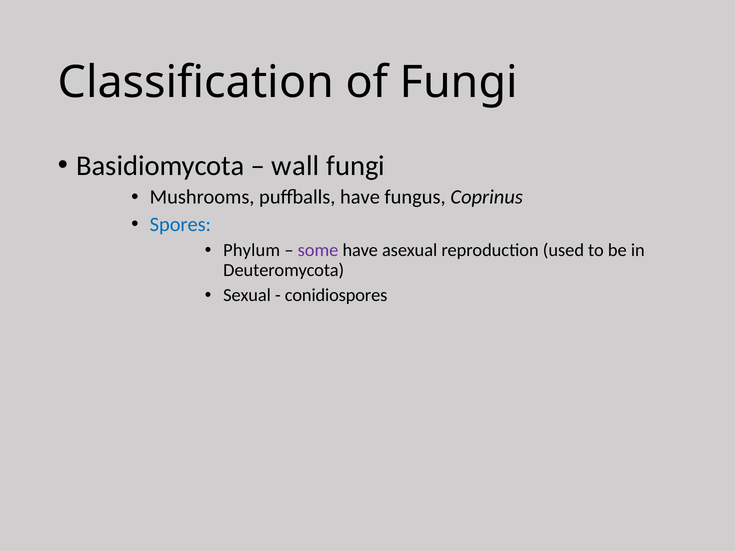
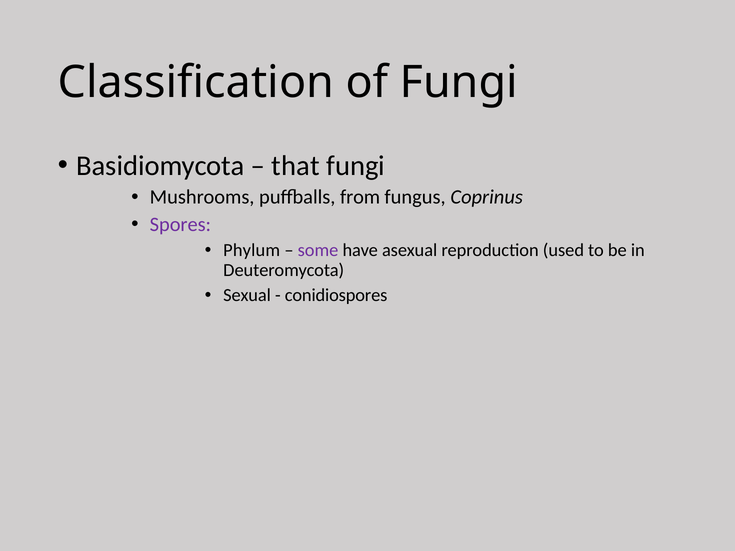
wall: wall -> that
puffballs have: have -> from
Spores colour: blue -> purple
